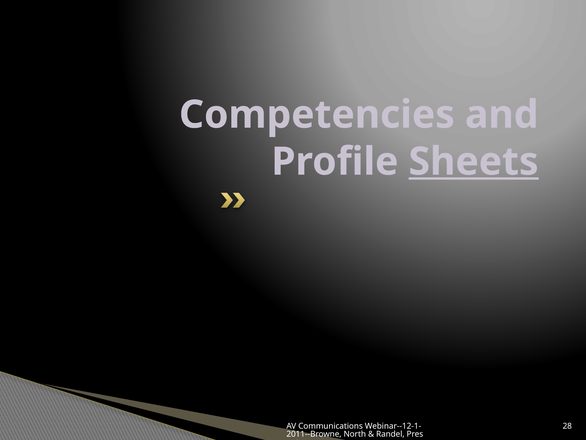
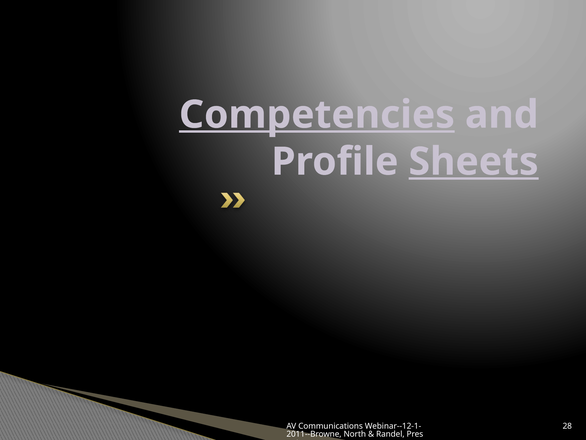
Competencies underline: none -> present
